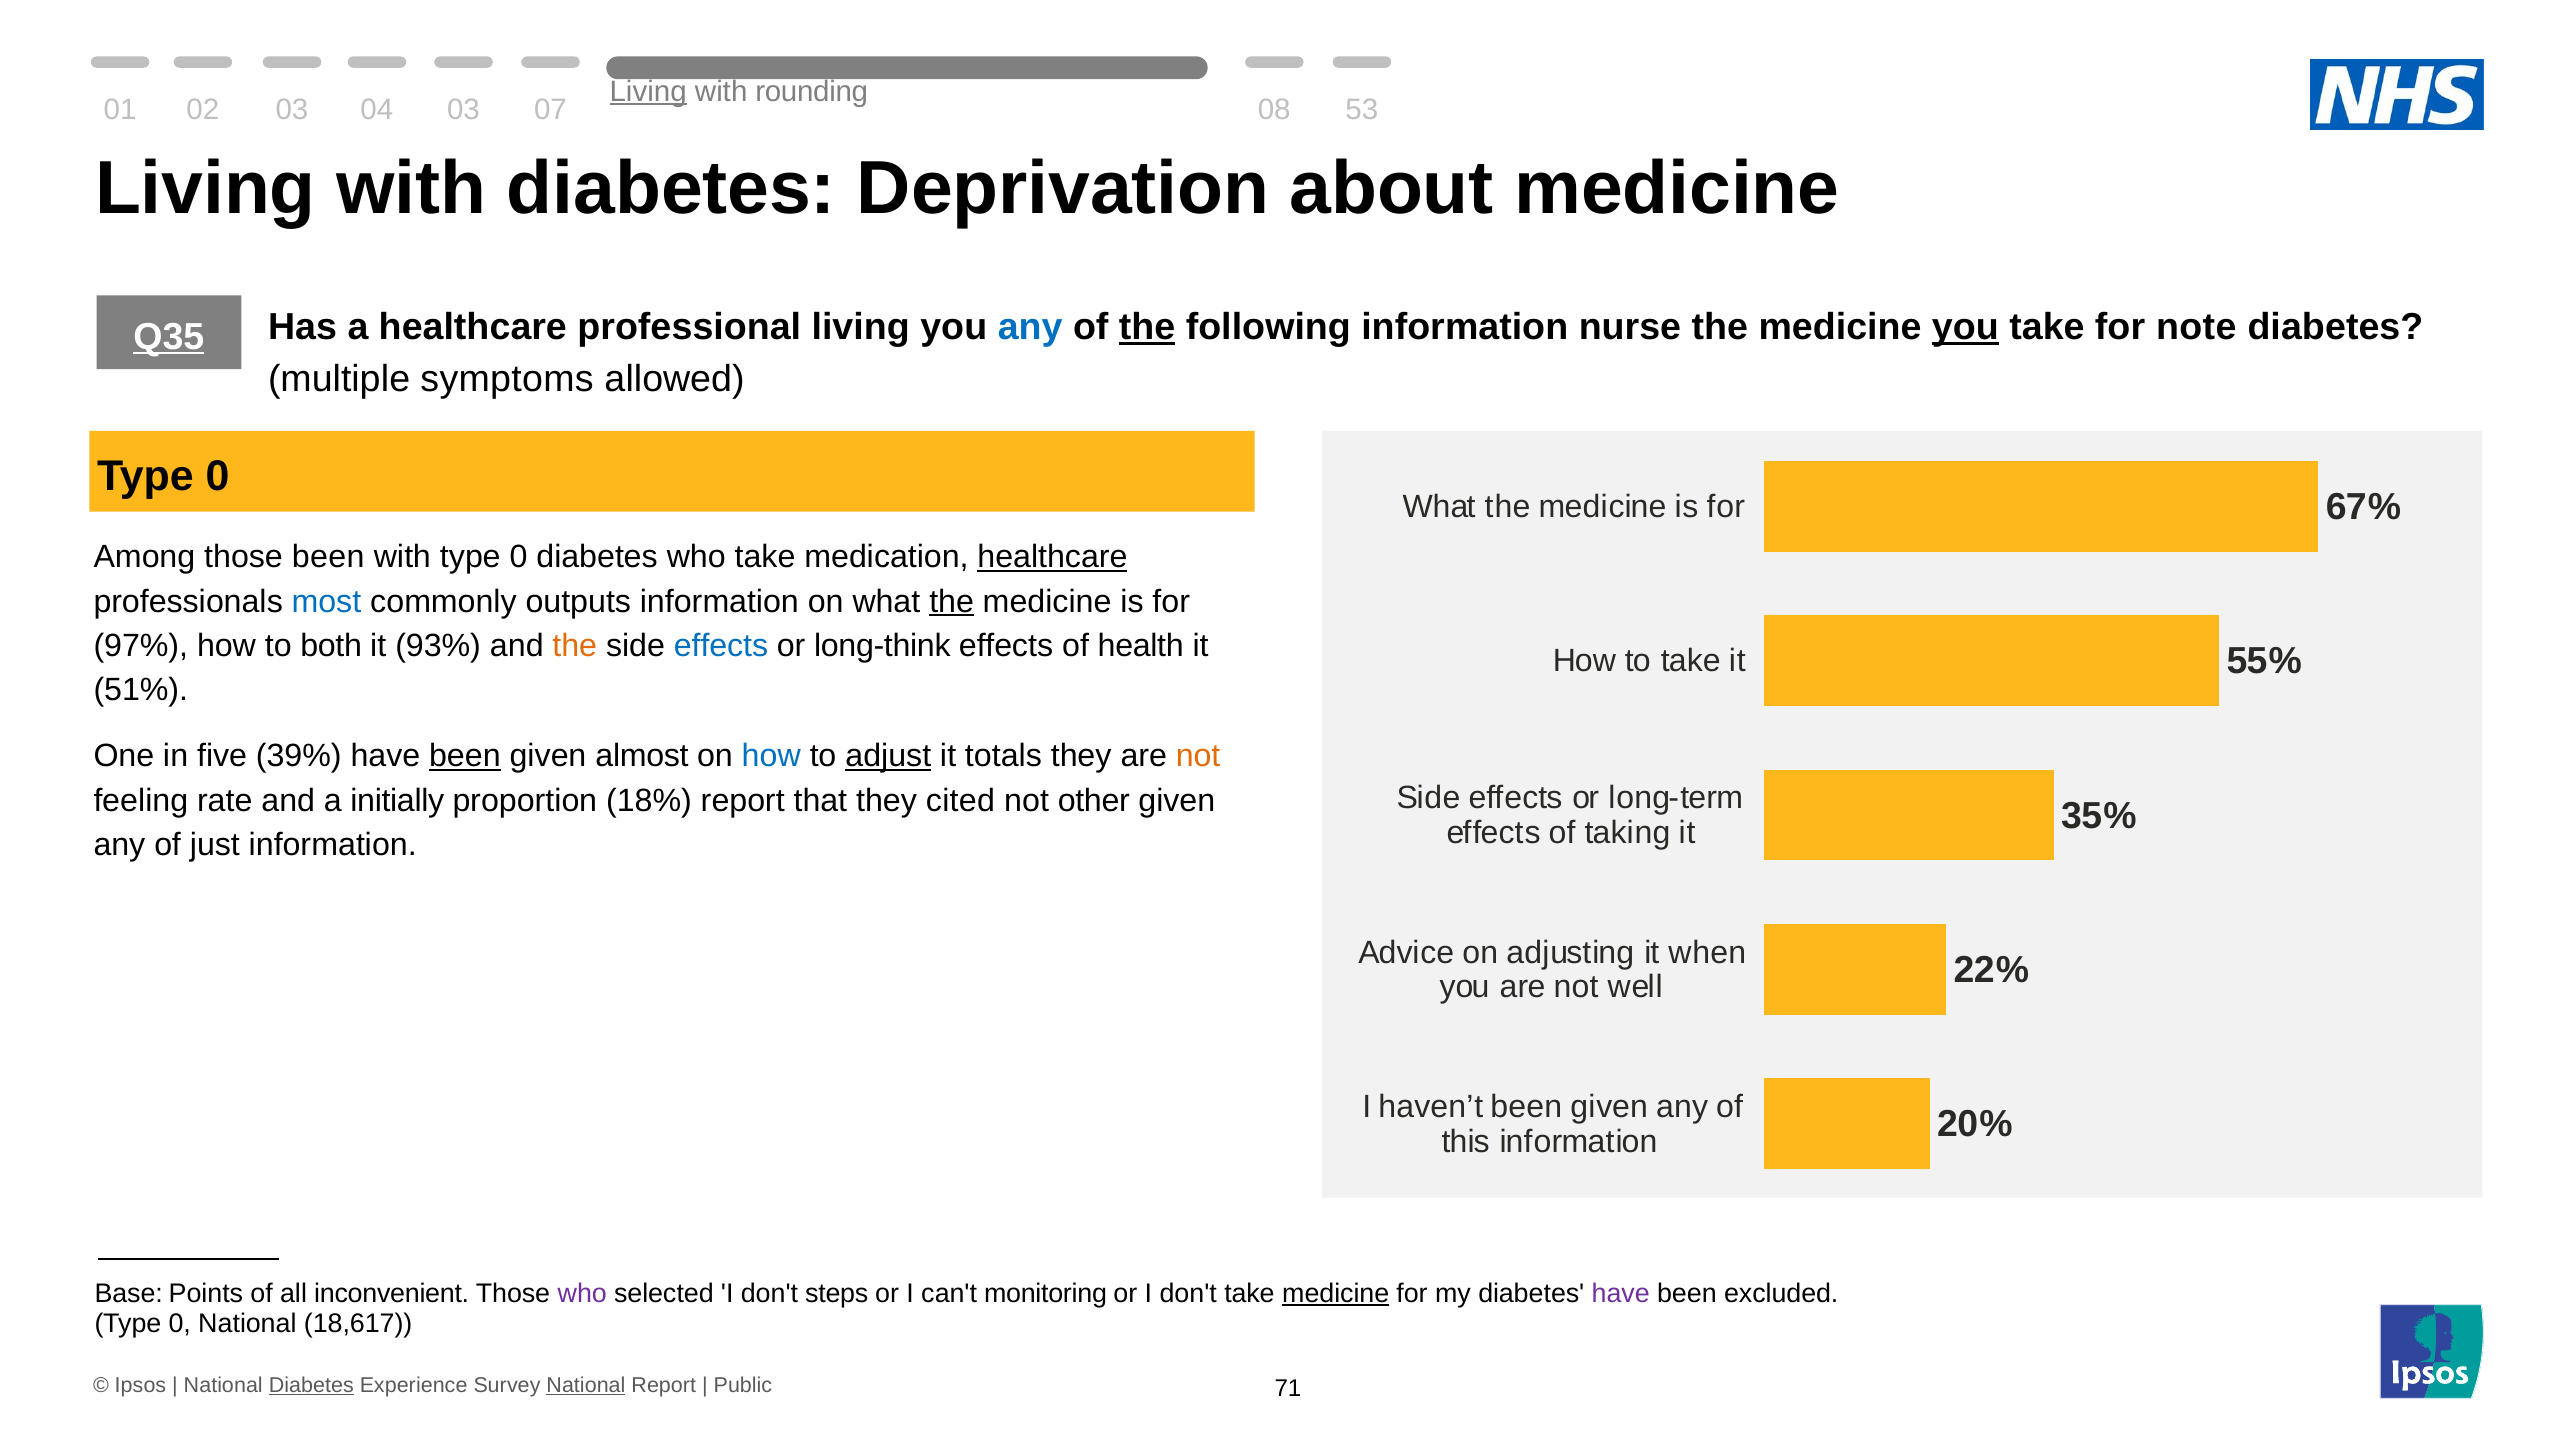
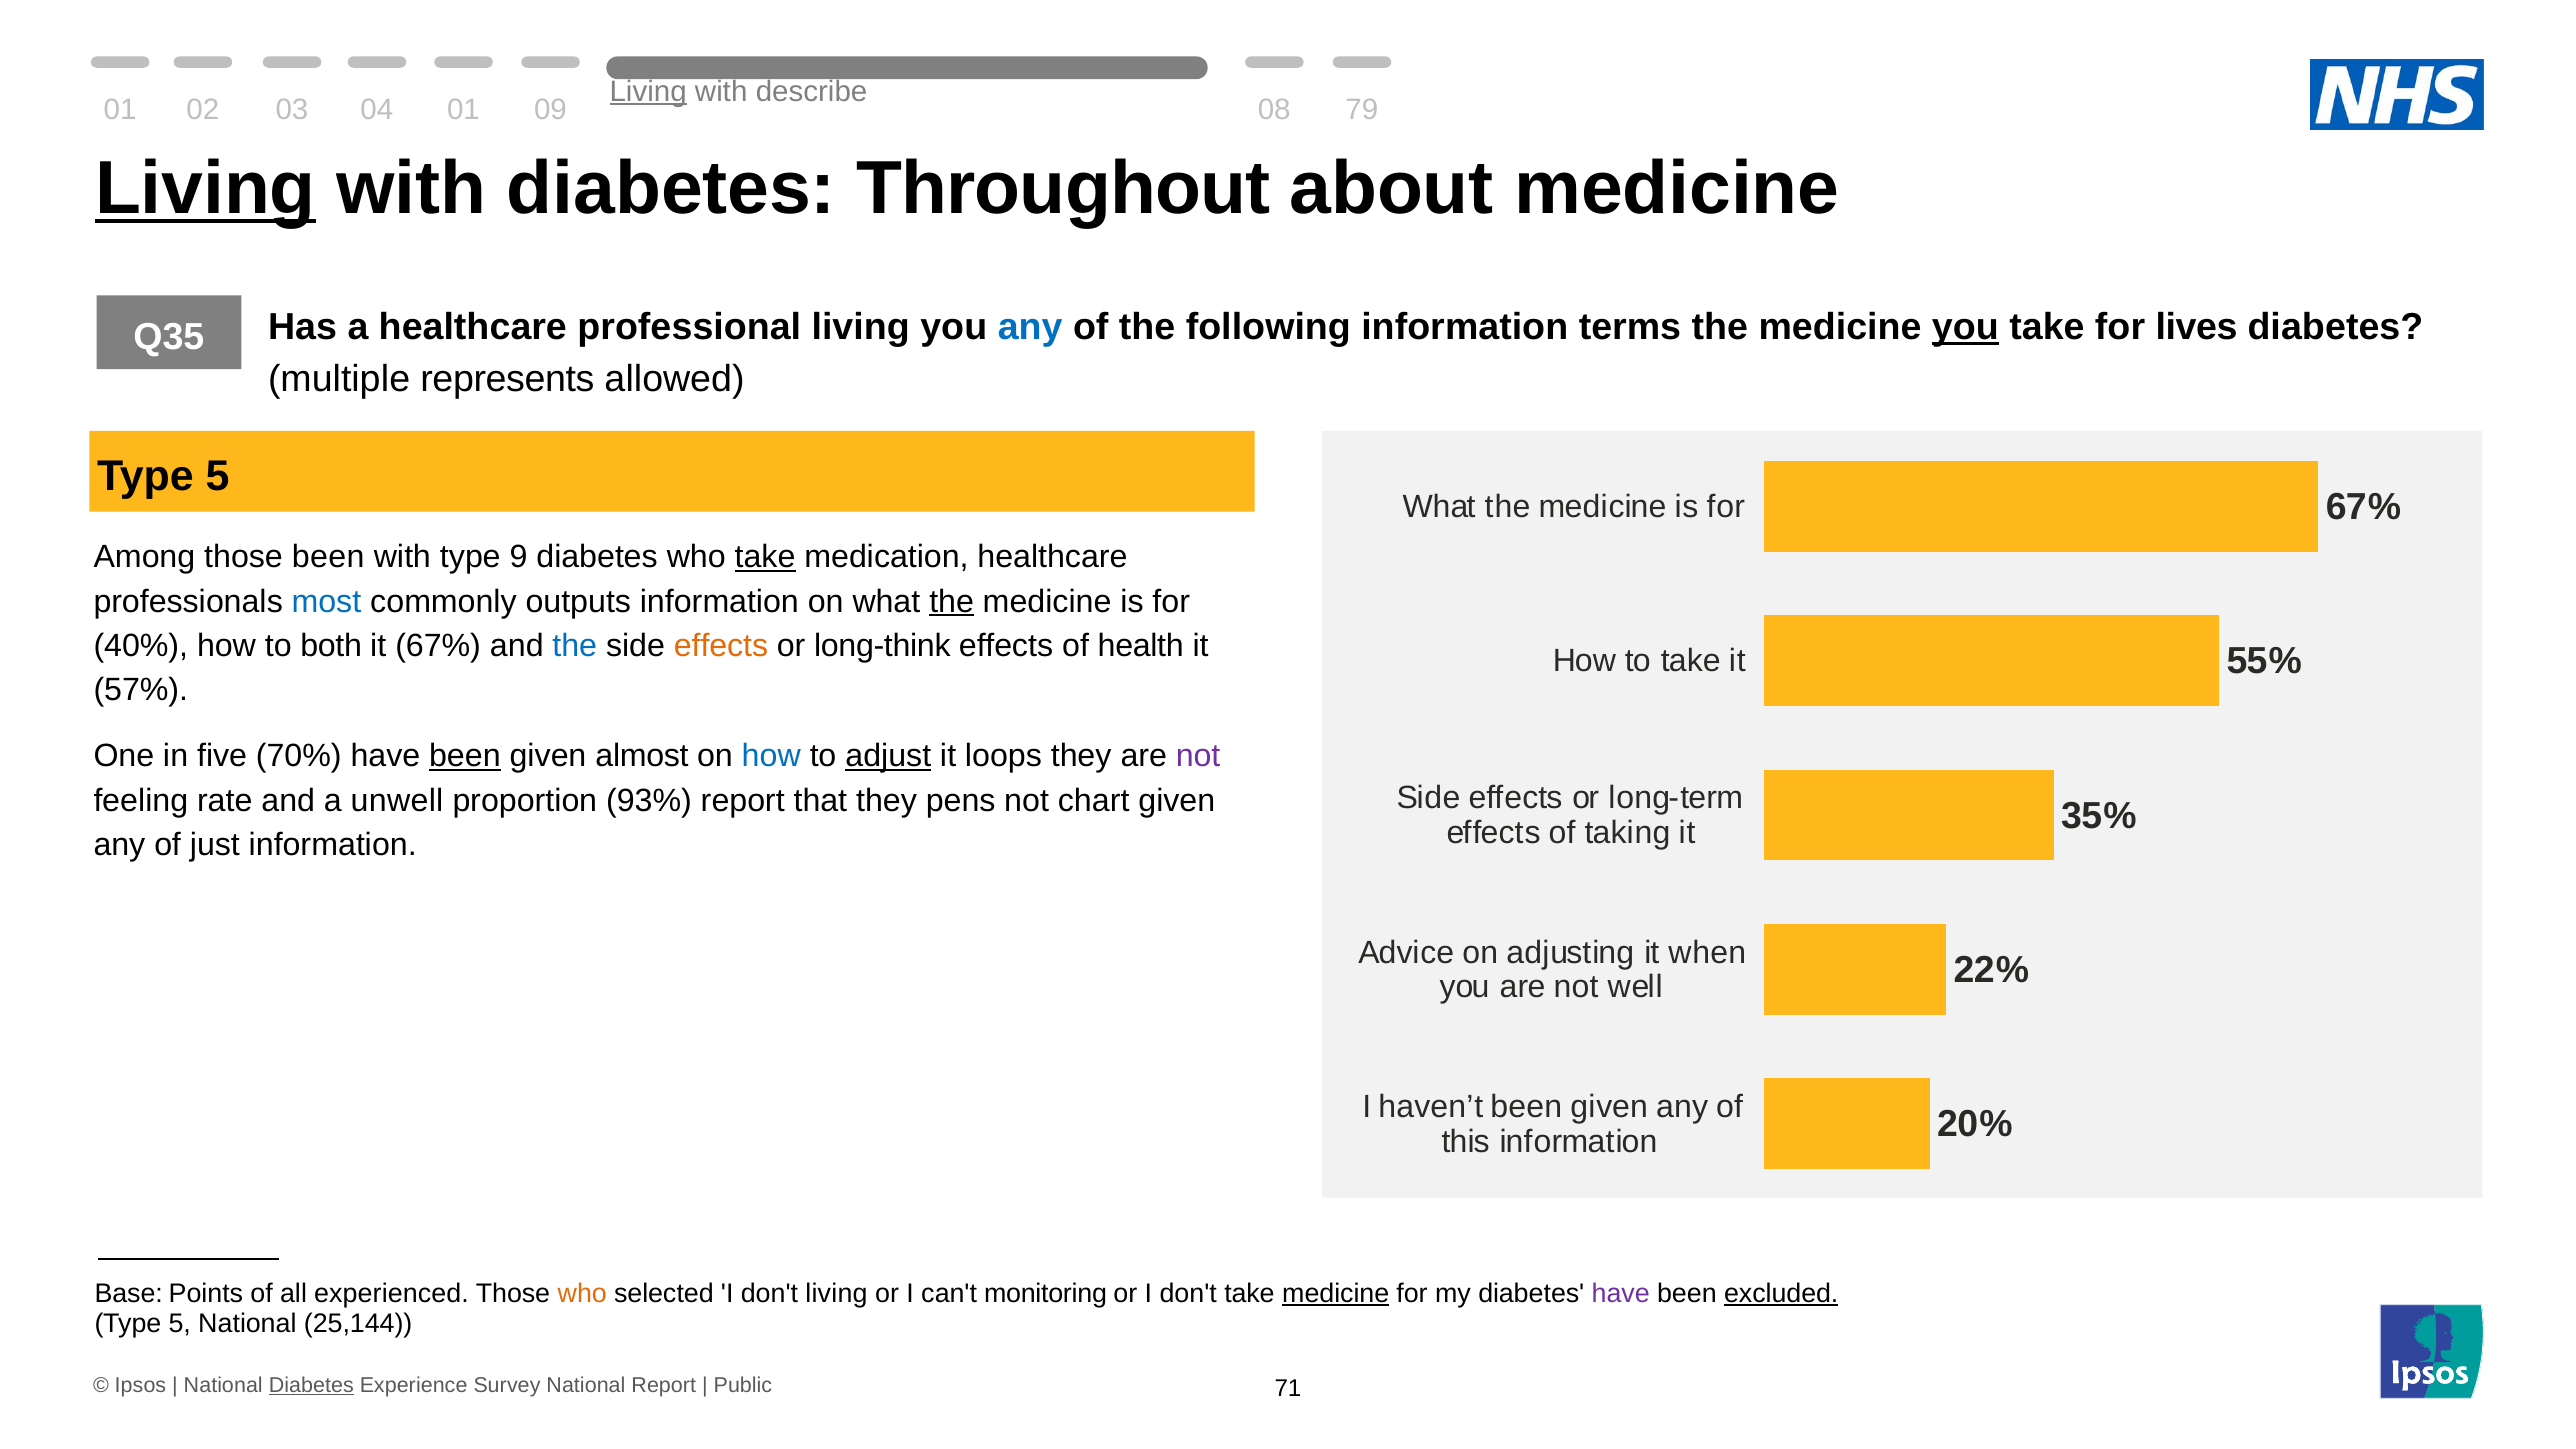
rounding: rounding -> describe
02 03: 03 -> 01
07: 07 -> 09
53: 53 -> 79
Living at (205, 188) underline: none -> present
Deprivation: Deprivation -> Throughout
Q35 underline: present -> none
the at (1147, 327) underline: present -> none
nurse: nurse -> terms
note: note -> lives
symptoms: symptoms -> represents
0 at (217, 477): 0 -> 5
with type 0: 0 -> 9
take at (765, 557) underline: none -> present
healthcare at (1052, 557) underline: present -> none
97%: 97% -> 40%
it 93%: 93% -> 67%
the at (575, 646) colour: orange -> blue
effects at (721, 646) colour: blue -> orange
51%: 51% -> 57%
39%: 39% -> 70%
totals: totals -> loops
not at (1198, 756) colour: orange -> purple
initially: initially -> unwell
18%: 18% -> 93%
cited: cited -> pens
other: other -> chart
inconvenient: inconvenient -> experienced
who at (582, 1294) colour: purple -> orange
don't steps: steps -> living
excluded underline: none -> present
0 at (180, 1324): 0 -> 5
18,617: 18,617 -> 25,144
National at (586, 1386) underline: present -> none
